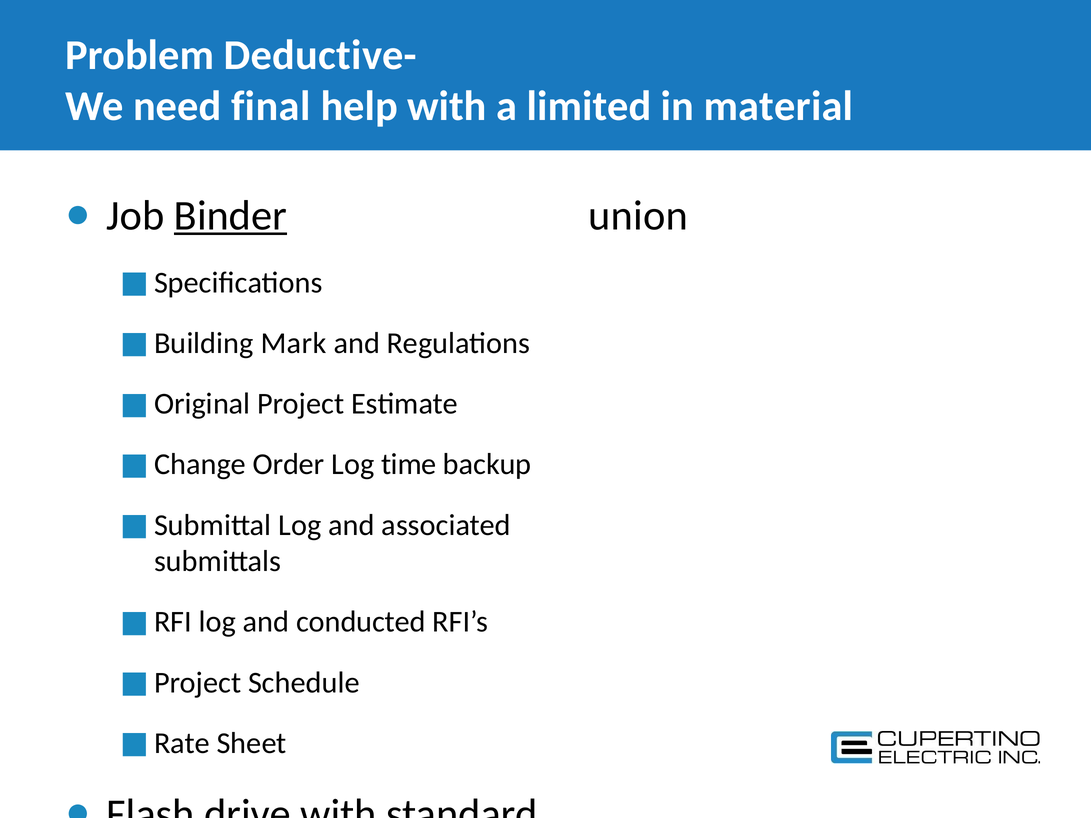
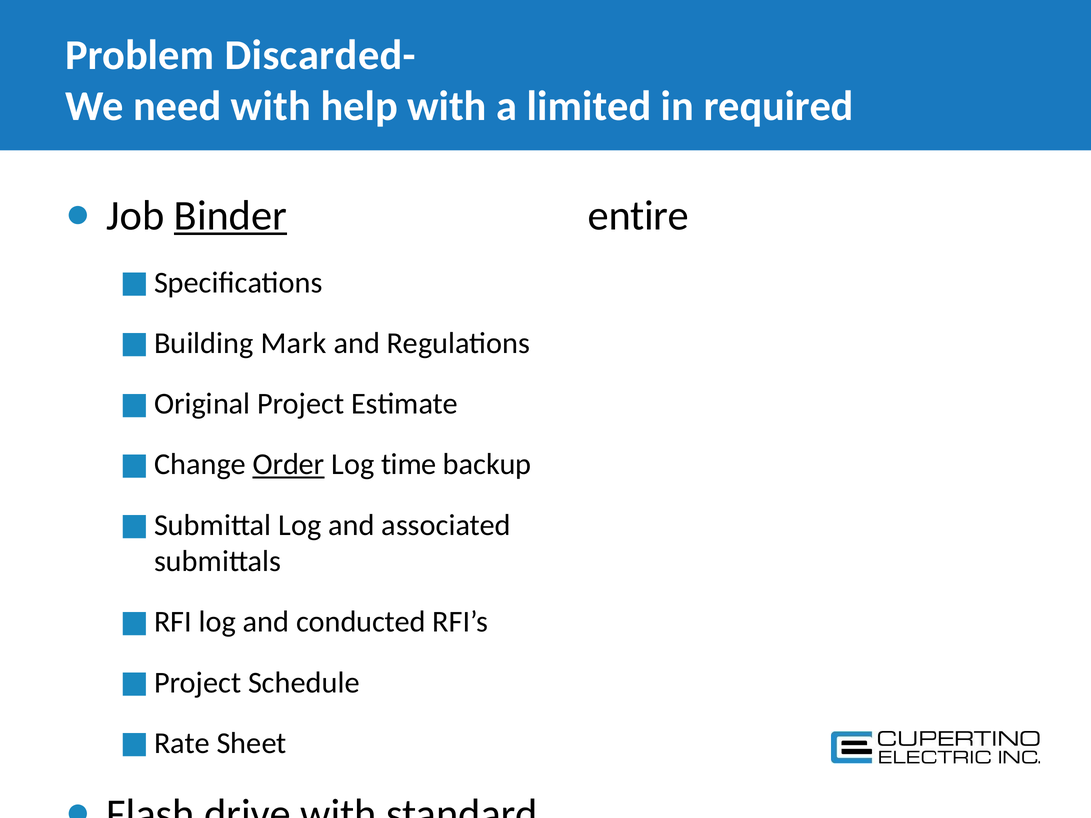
Deductive-: Deductive- -> Discarded-
need final: final -> with
material: material -> required
union: union -> entire
Order underline: none -> present
